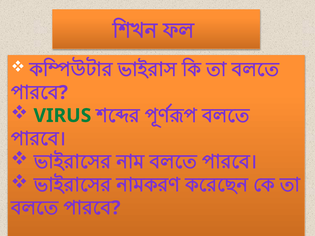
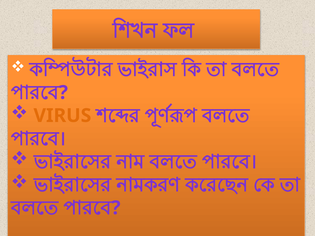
VIRUS colour: green -> orange
